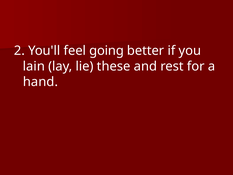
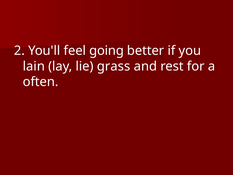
these: these -> grass
hand: hand -> often
